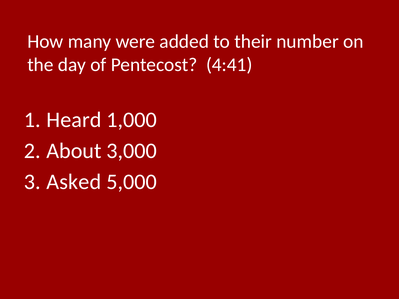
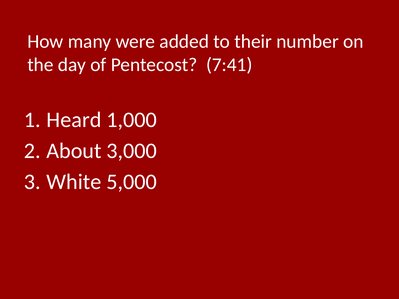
4:41: 4:41 -> 7:41
Asked: Asked -> White
